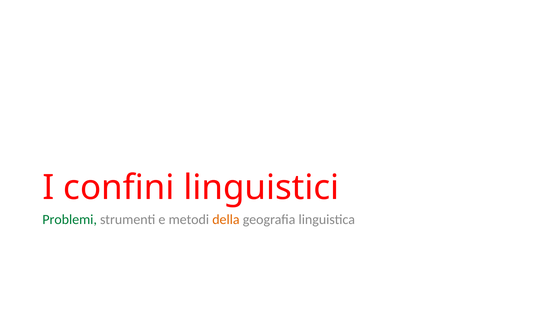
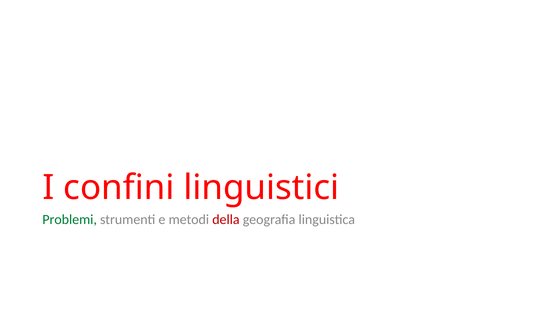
della colour: orange -> red
